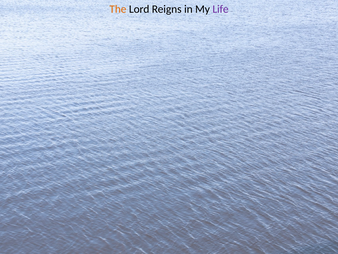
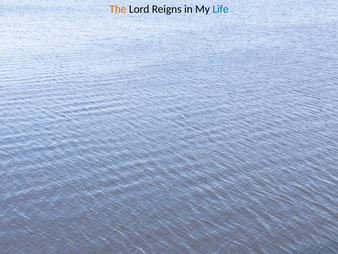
Life colour: purple -> blue
